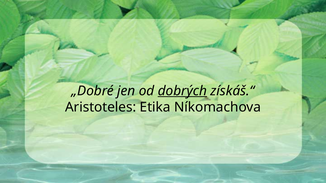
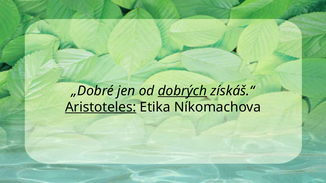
Aristoteles underline: none -> present
